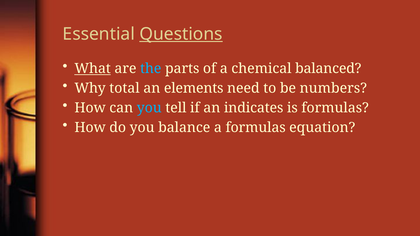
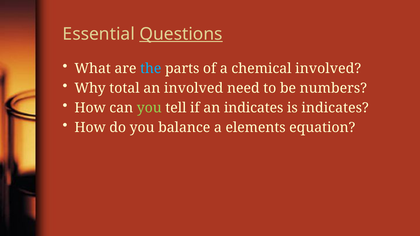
What underline: present -> none
chemical balanced: balanced -> involved
an elements: elements -> involved
you at (149, 108) colour: light blue -> light green
is formulas: formulas -> indicates
a formulas: formulas -> elements
